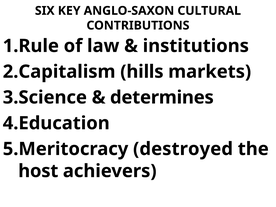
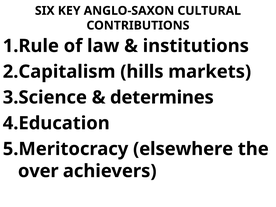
destroyed: destroyed -> elsewhere
host: host -> over
